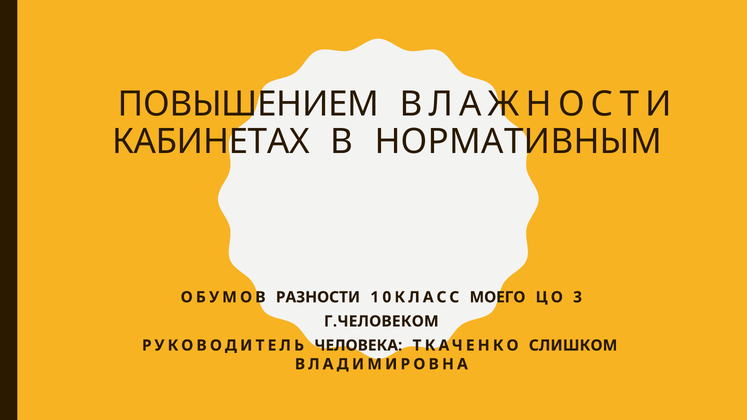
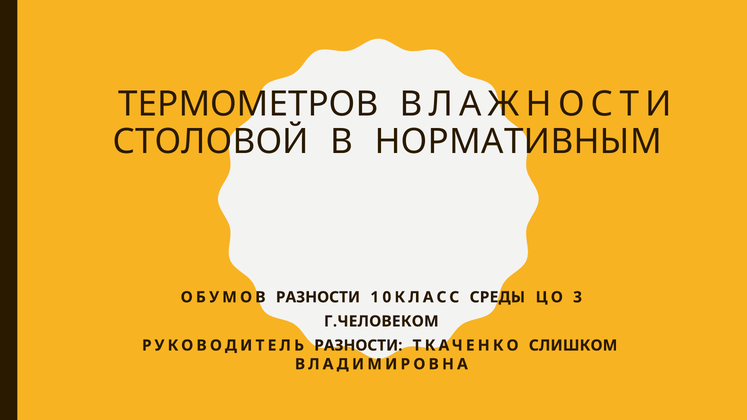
ПОВЫШЕНИЕМ: ПОВЫШЕНИЕМ -> ТЕРМОМЕТРОВ
КАБИНЕТАХ: КАБИНЕТАХ -> СТОЛОВОЙ
МОЕГО: МОЕГО -> СРЕДЫ
РУКОВОДИТЕЛЬ ЧЕЛОВЕКА: ЧЕЛОВЕКА -> РАЗНОСТИ
